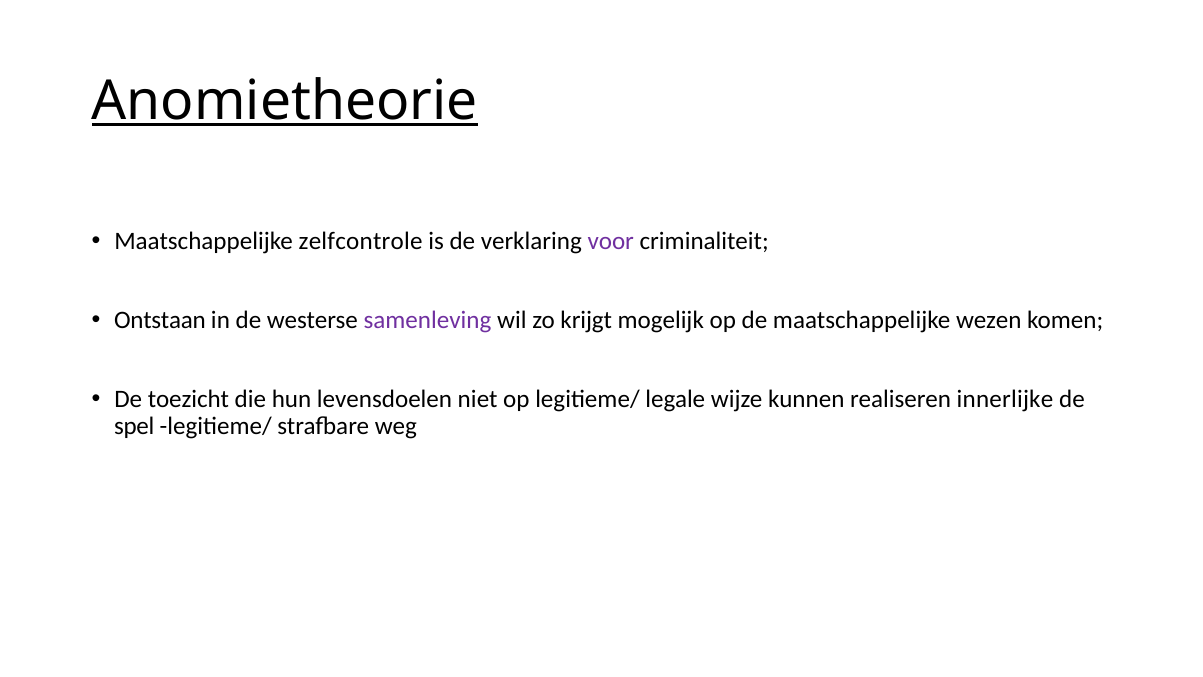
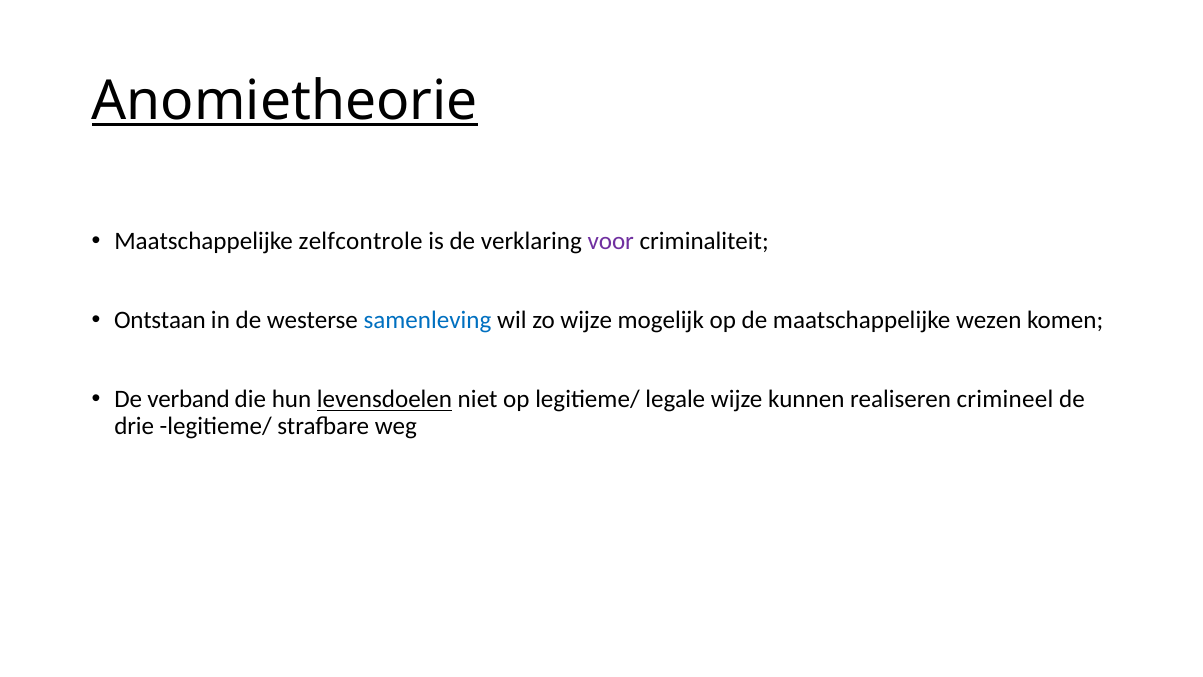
samenleving colour: purple -> blue
zo krijgt: krijgt -> wijze
toezicht: toezicht -> verband
levensdoelen underline: none -> present
innerlijke: innerlijke -> crimineel
spel: spel -> drie
